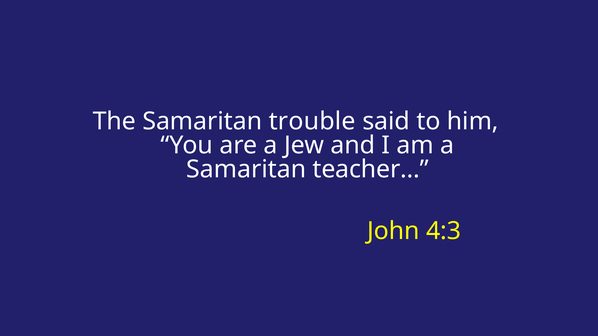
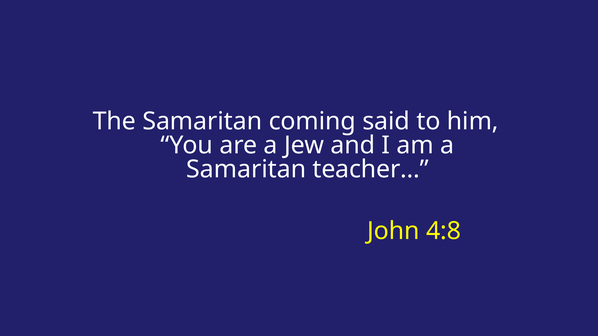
trouble: trouble -> coming
4:3: 4:3 -> 4:8
